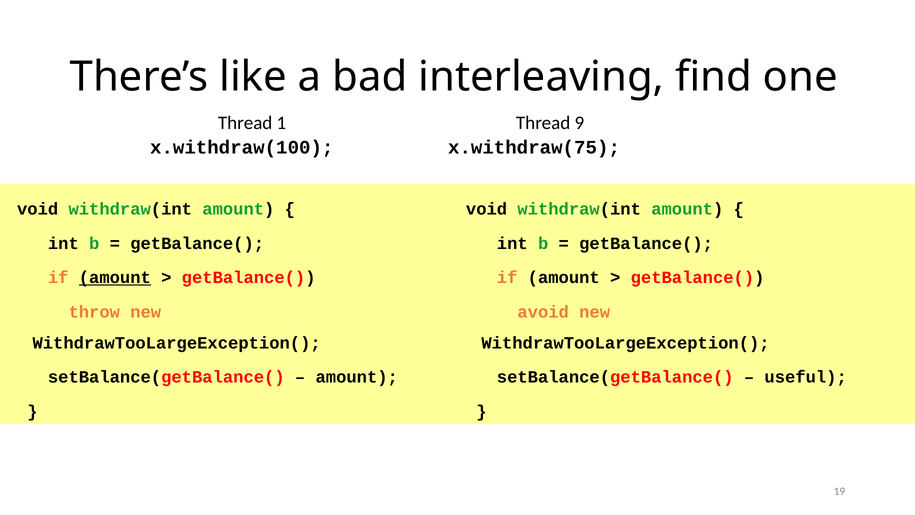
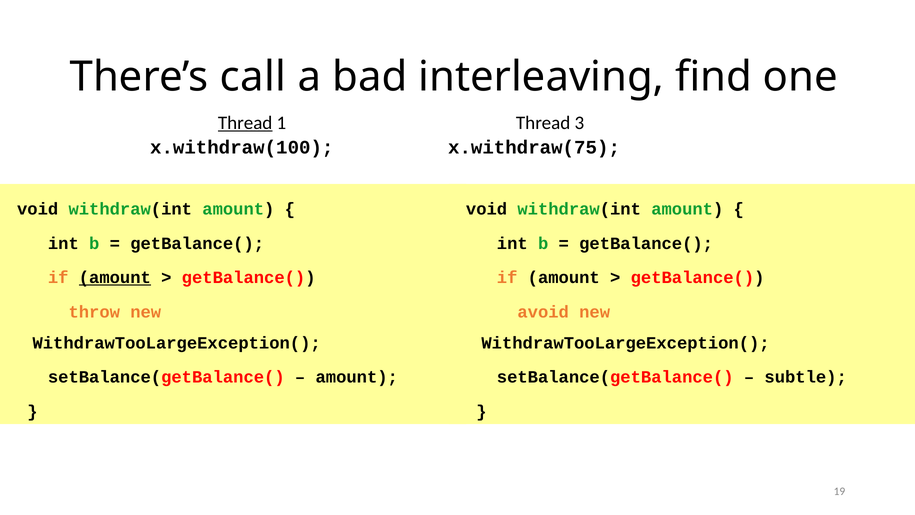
like: like -> call
Thread at (245, 123) underline: none -> present
9: 9 -> 3
useful: useful -> subtle
